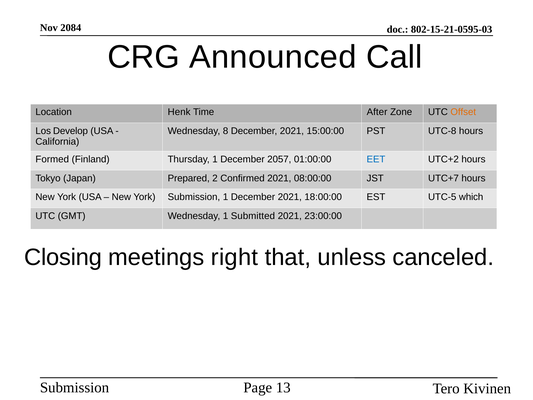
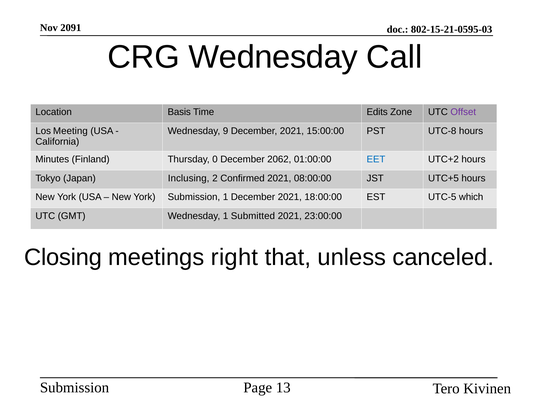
2084: 2084 -> 2091
CRG Announced: Announced -> Wednesday
Henk: Henk -> Basis
After: After -> Edits
Offset colour: orange -> purple
Develop: Develop -> Meeting
8: 8 -> 9
Formed: Formed -> Minutes
Thursday 1: 1 -> 0
2057: 2057 -> 2062
Prepared: Prepared -> Inclusing
UTC+7: UTC+7 -> UTC+5
